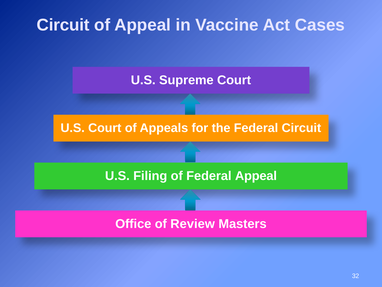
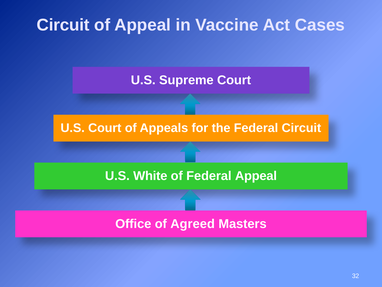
Filing: Filing -> White
Review: Review -> Agreed
